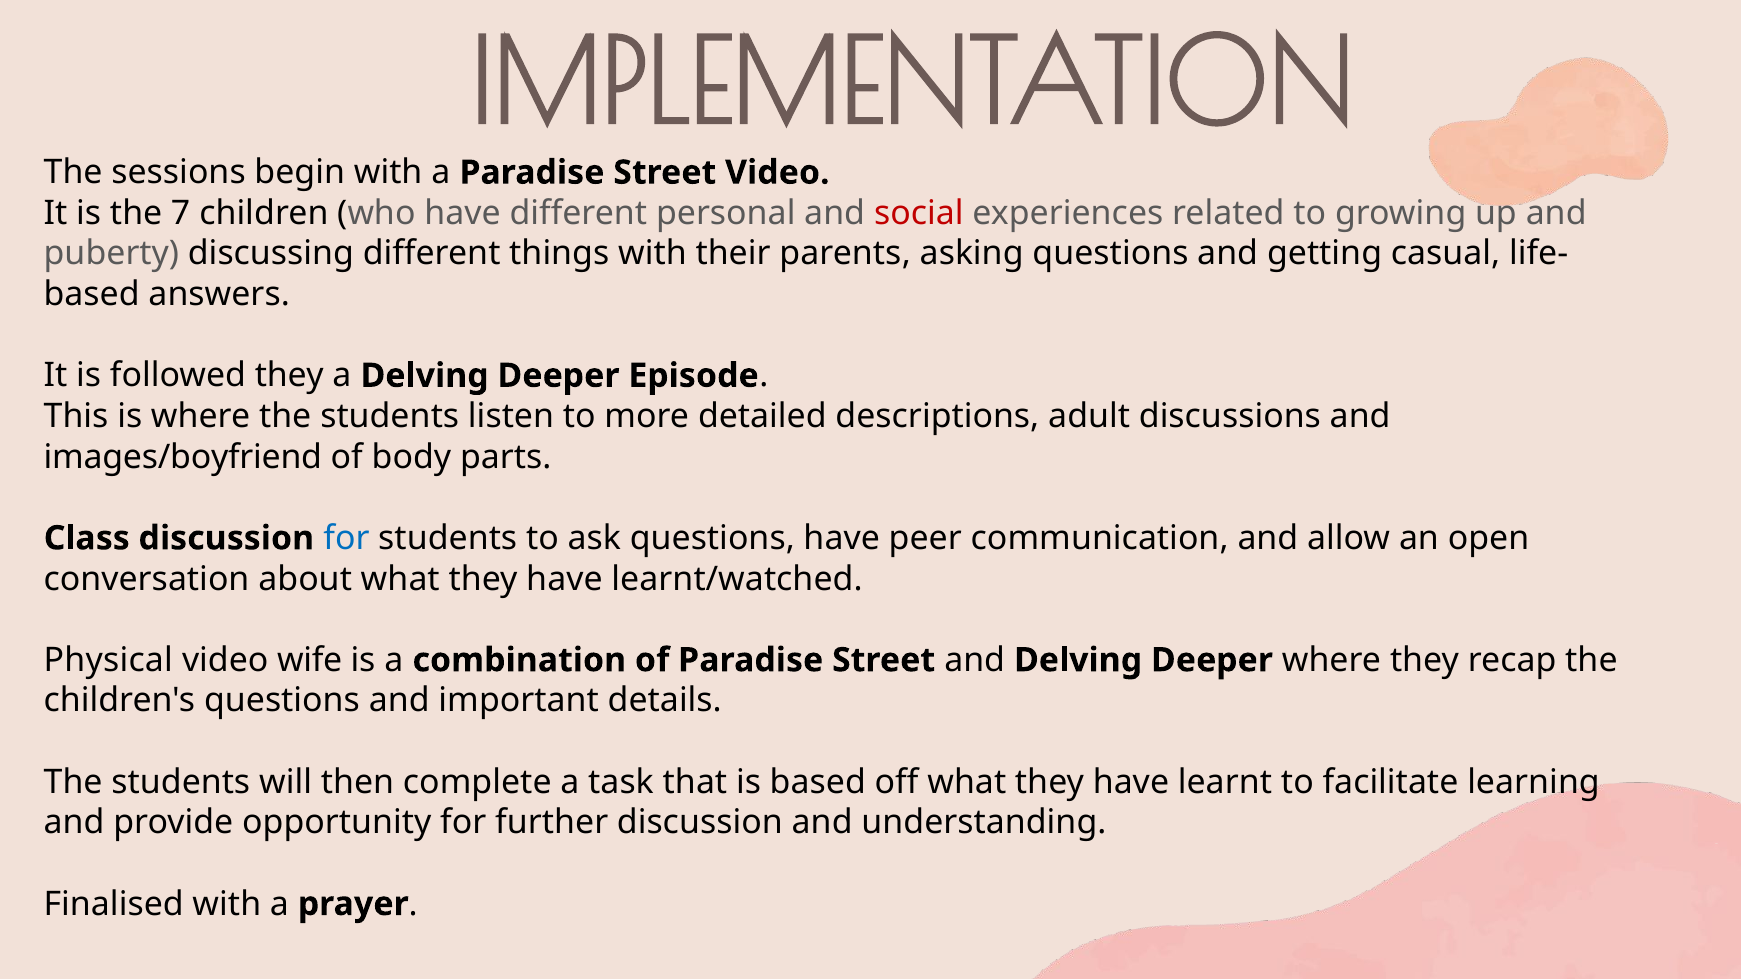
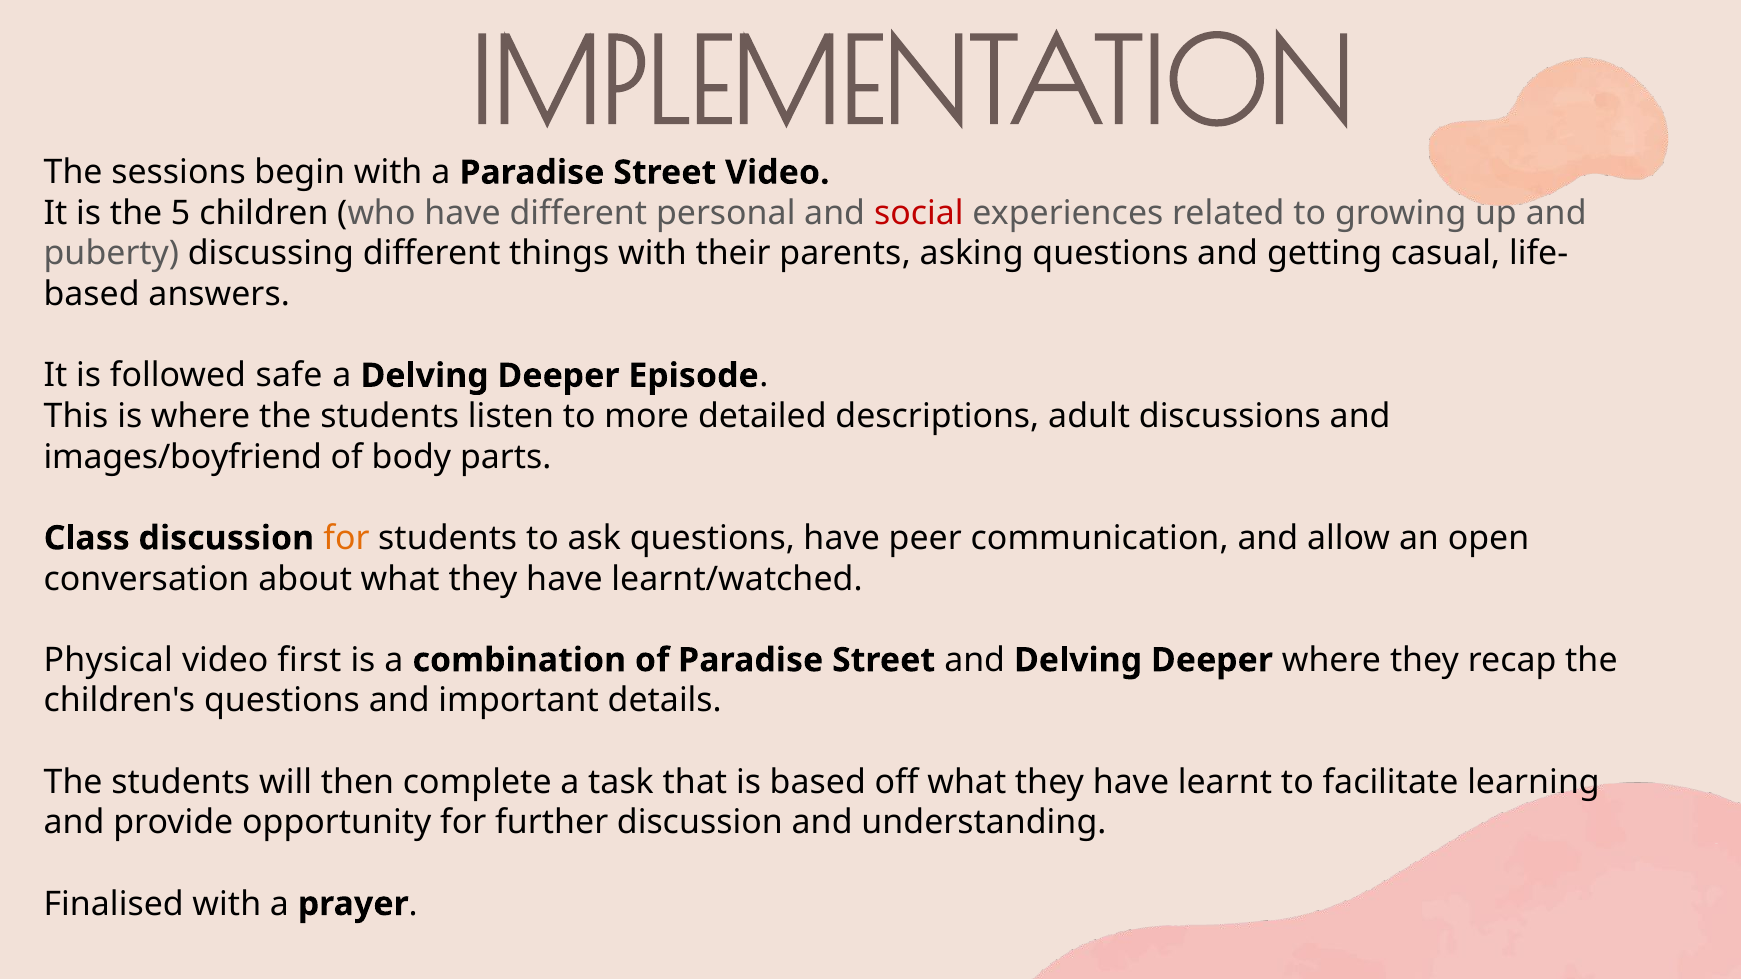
7: 7 -> 5
followed they: they -> safe
for at (347, 538) colour: blue -> orange
wife: wife -> first
